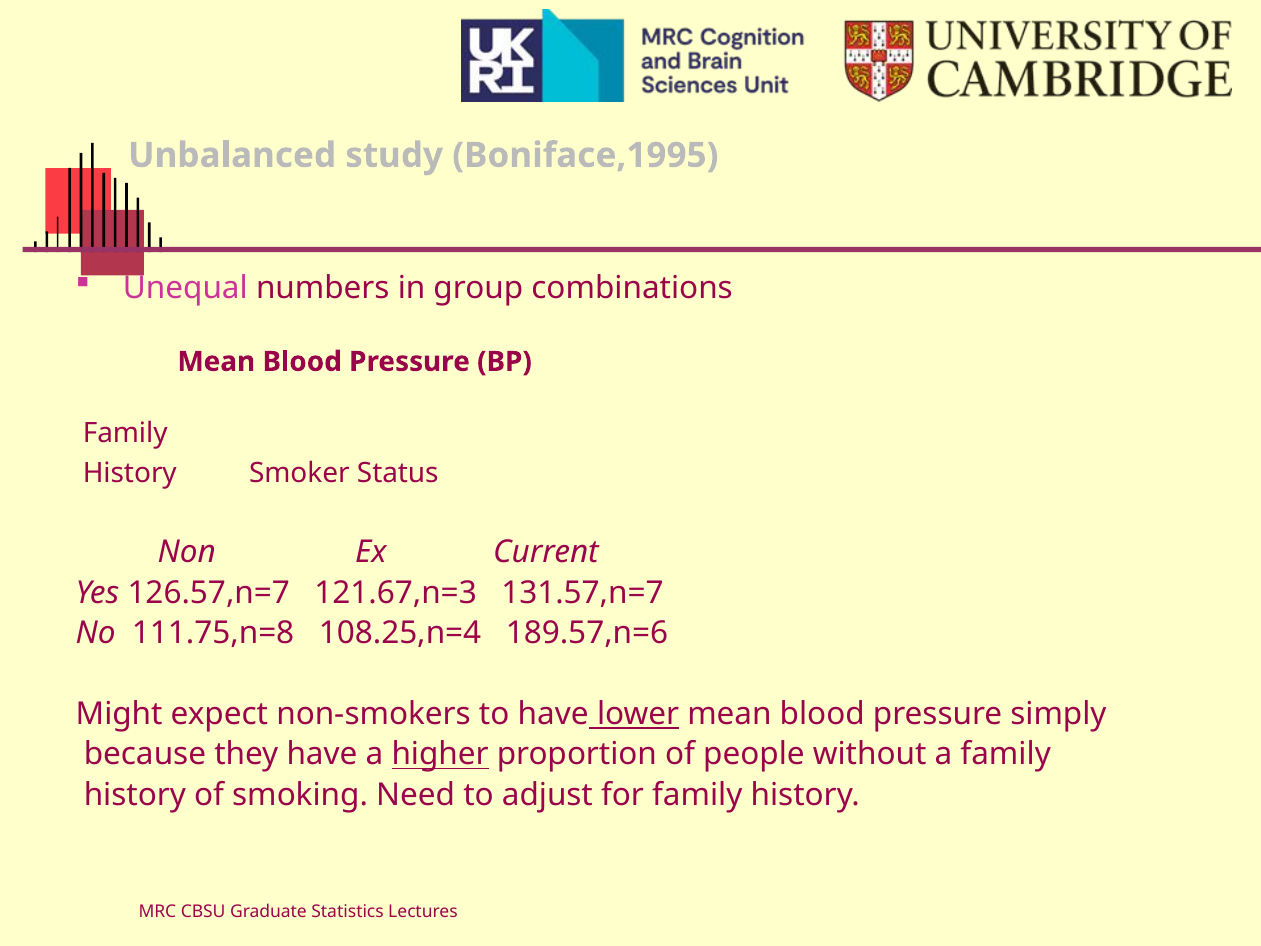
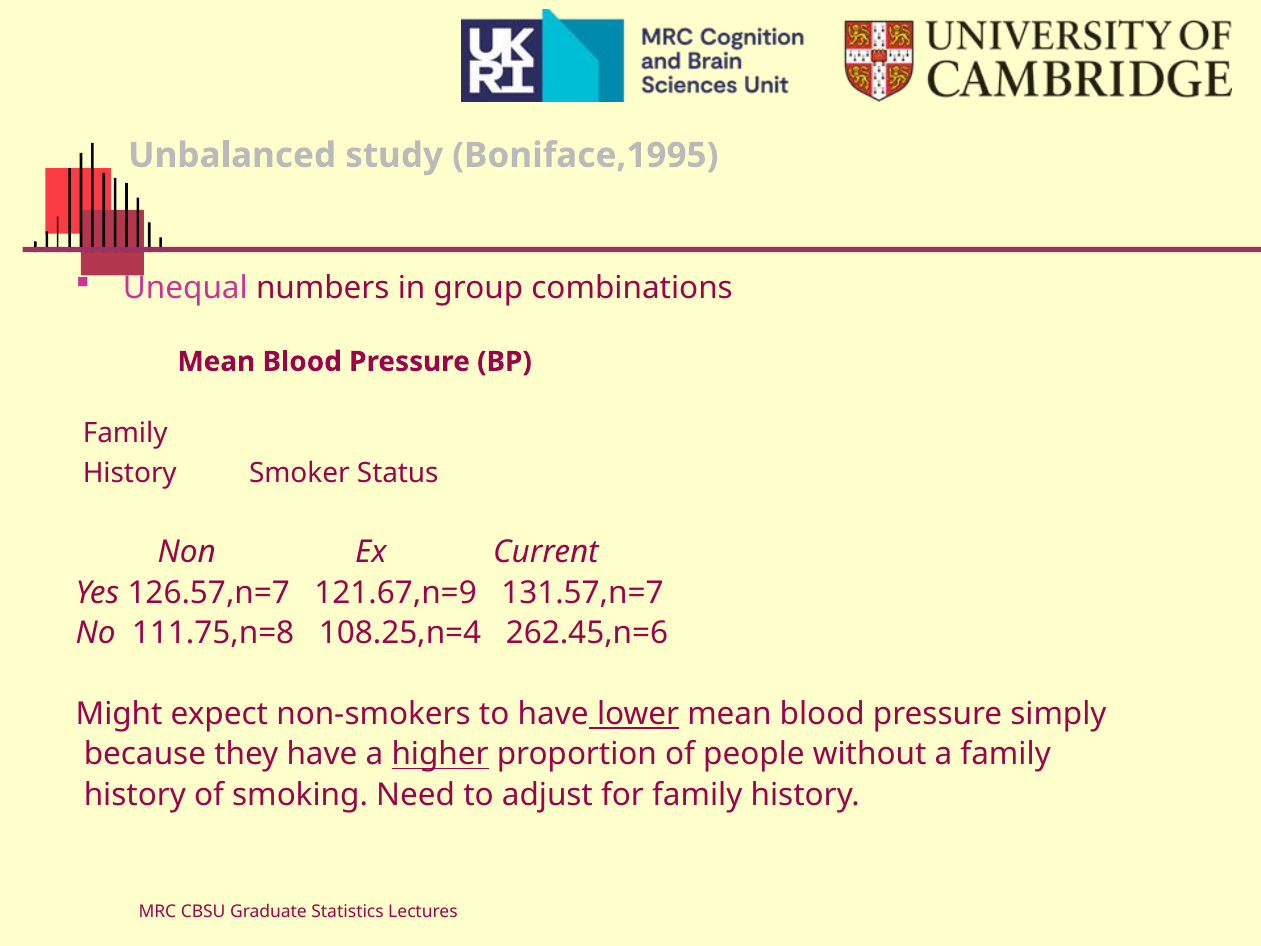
121.67,n=3: 121.67,n=3 -> 121.67,n=9
189.57,n=6: 189.57,n=6 -> 262.45,n=6
